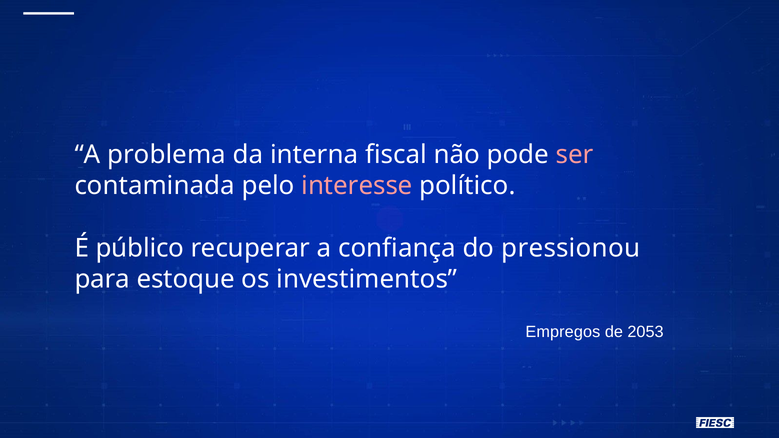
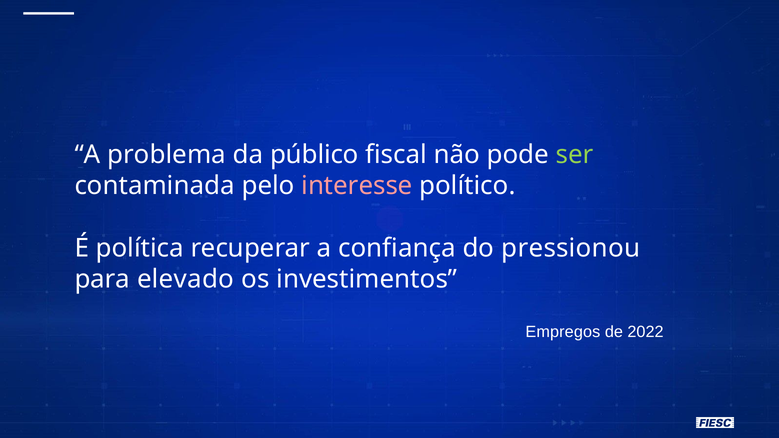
interna: interna -> público
ser colour: pink -> light green
público: público -> política
estoque: estoque -> elevado
2053: 2053 -> 2022
